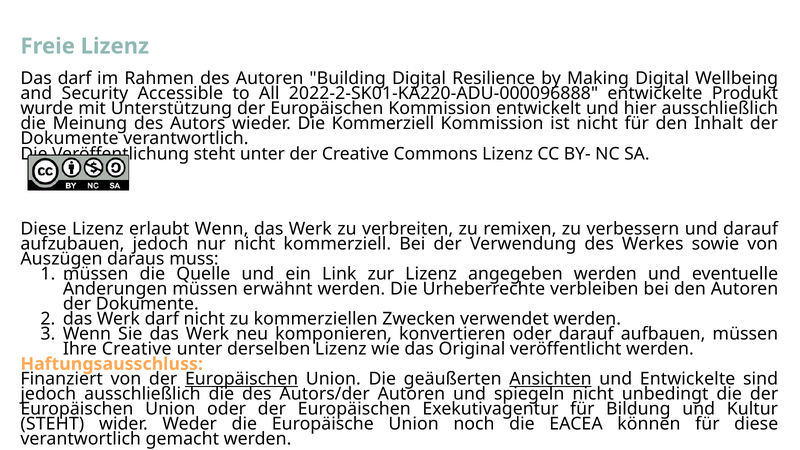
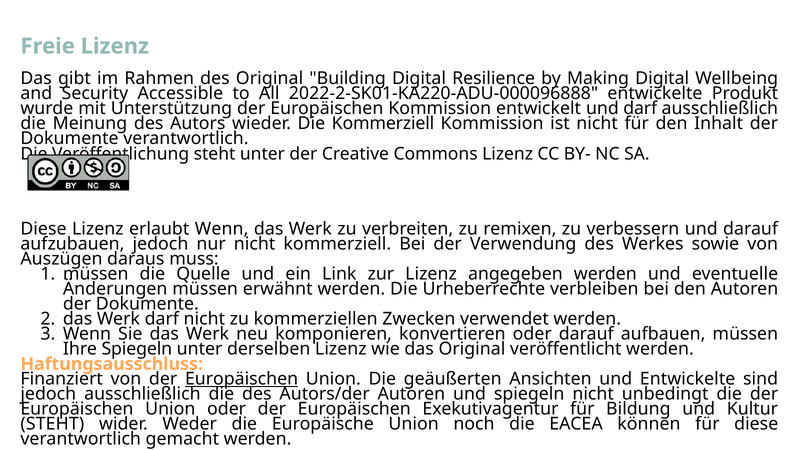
Das darf: darf -> gibt
des Autoren: Autoren -> Original
und hier: hier -> darf
Ihre Creative: Creative -> Spiegeln
Ansichten underline: present -> none
